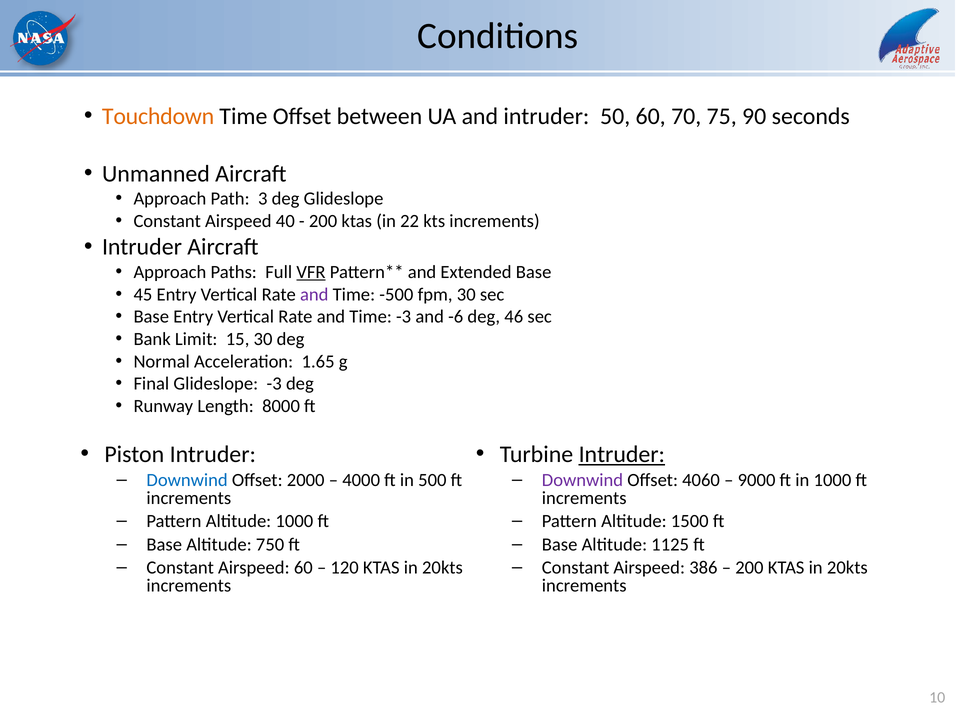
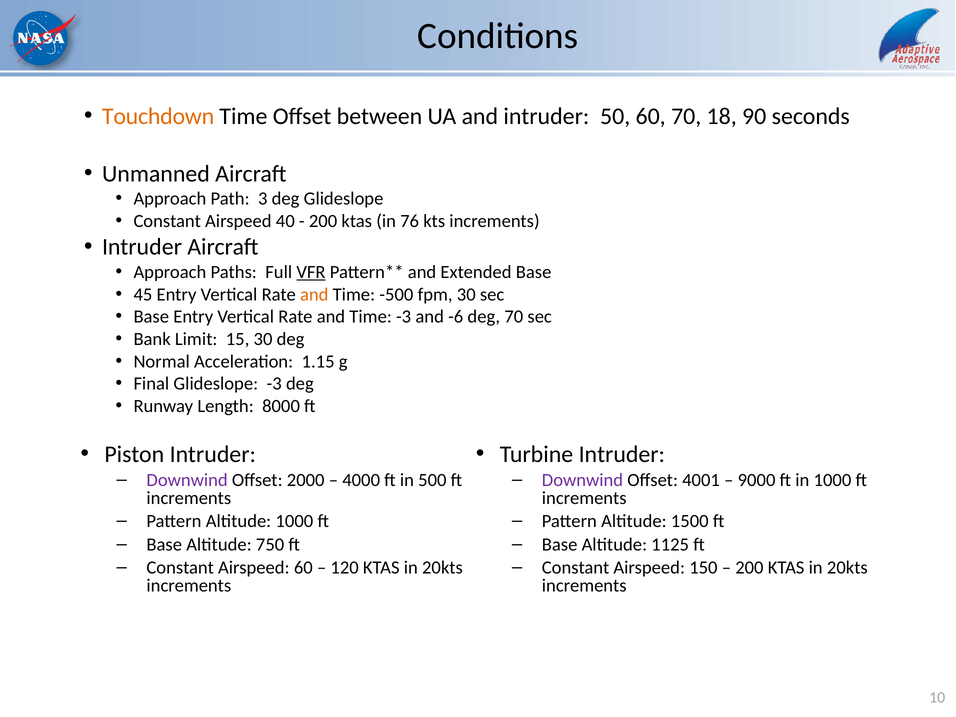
75: 75 -> 18
22: 22 -> 76
and at (314, 294) colour: purple -> orange
deg 46: 46 -> 70
1.65: 1.65 -> 1.15
Intruder at (622, 454) underline: present -> none
Downwind at (187, 480) colour: blue -> purple
4060: 4060 -> 4001
386: 386 -> 150
